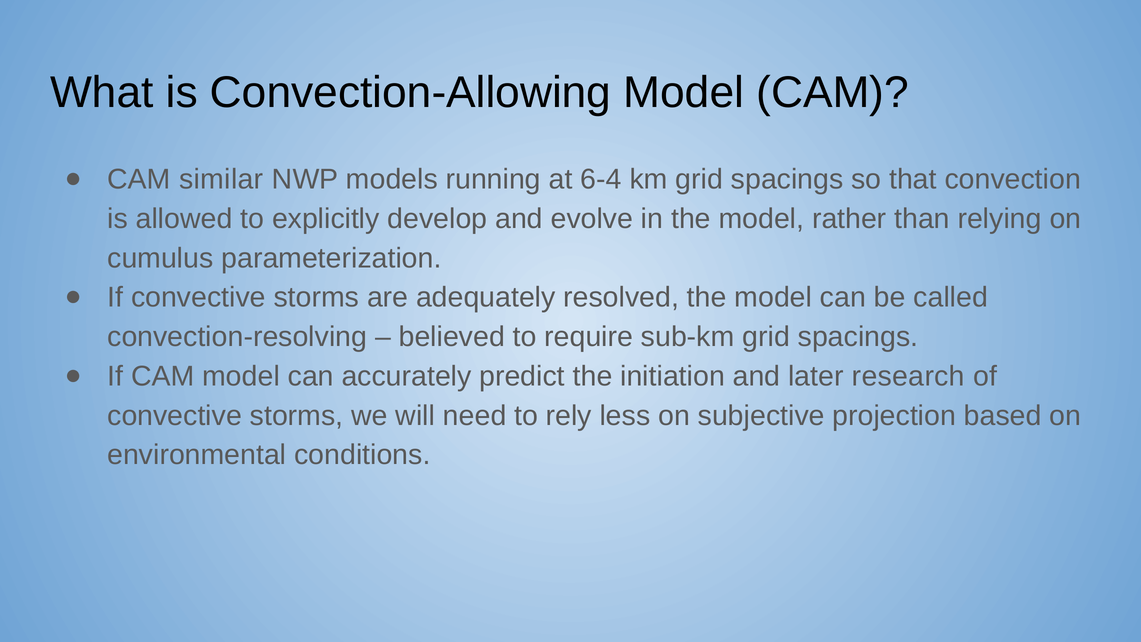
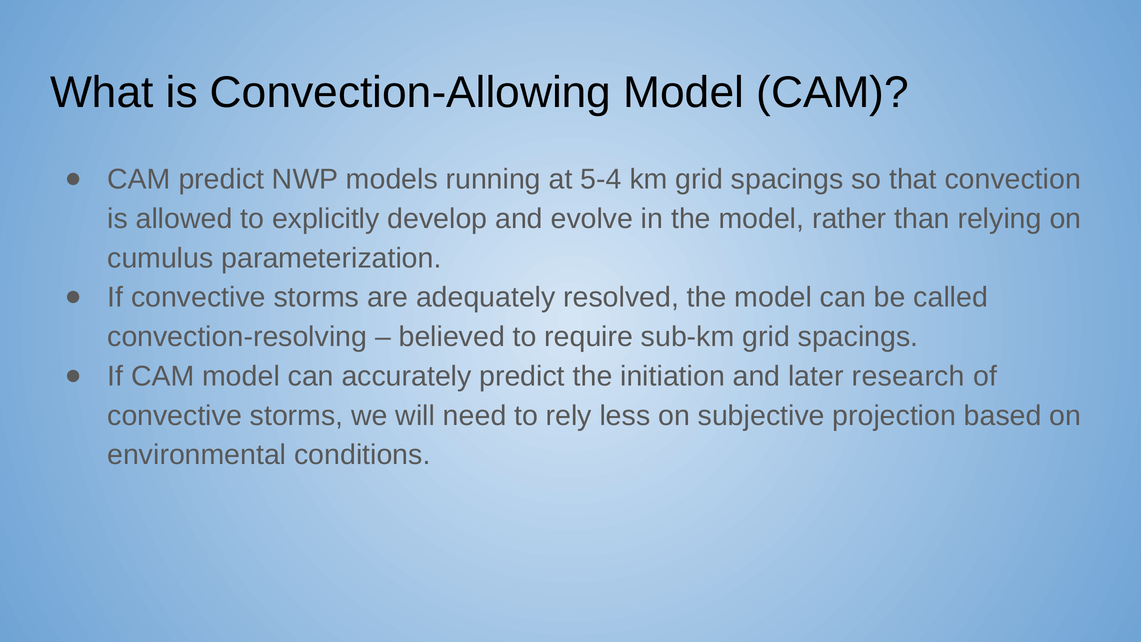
CAM similar: similar -> predict
6-4: 6-4 -> 5-4
